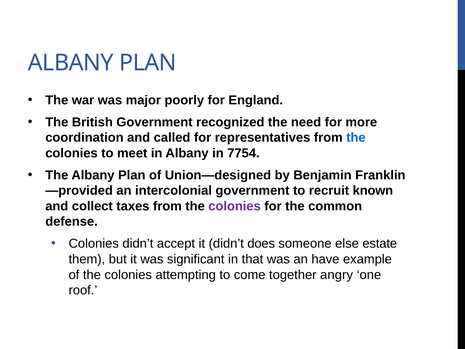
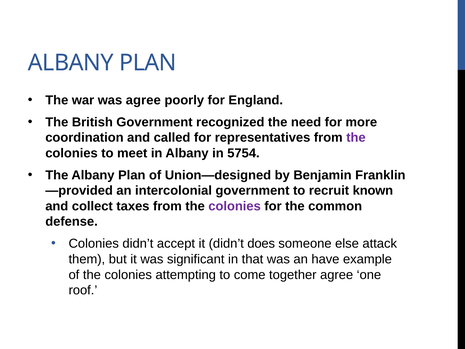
was major: major -> agree
the at (356, 138) colour: blue -> purple
7754: 7754 -> 5754
estate: estate -> attack
together angry: angry -> agree
